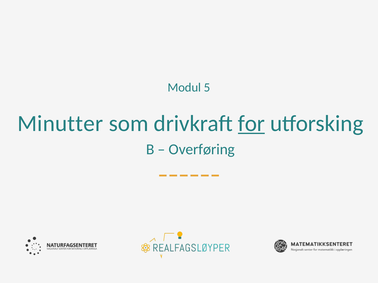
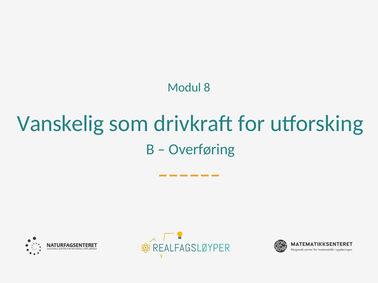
5: 5 -> 8
Minutter: Minutter -> Vanskelig
for underline: present -> none
